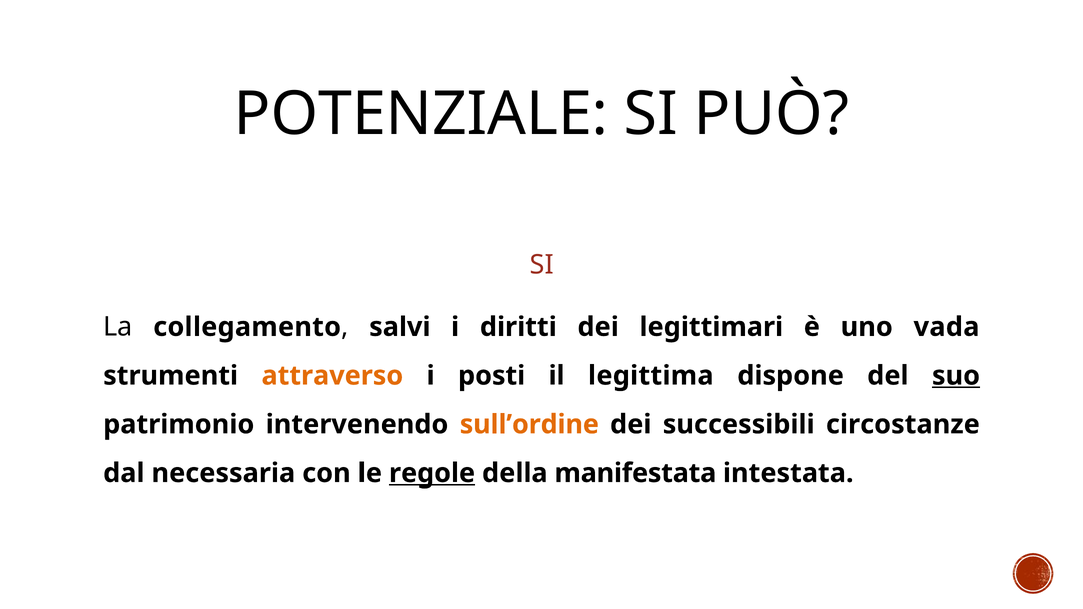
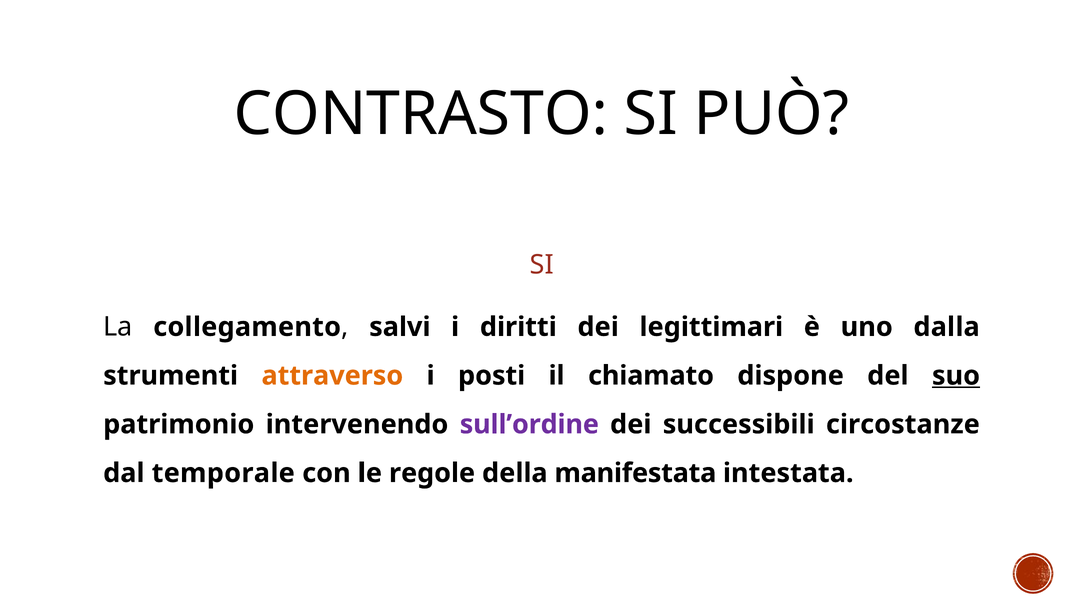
POTENZIALE: POTENZIALE -> CONTRASTO
vada: vada -> dalla
legittima: legittima -> chiamato
sull’ordine colour: orange -> purple
necessaria: necessaria -> temporale
regole underline: present -> none
